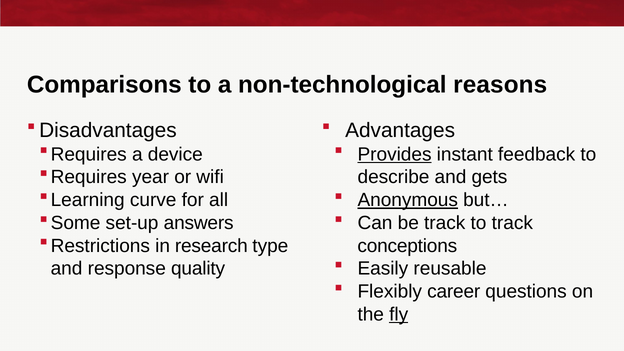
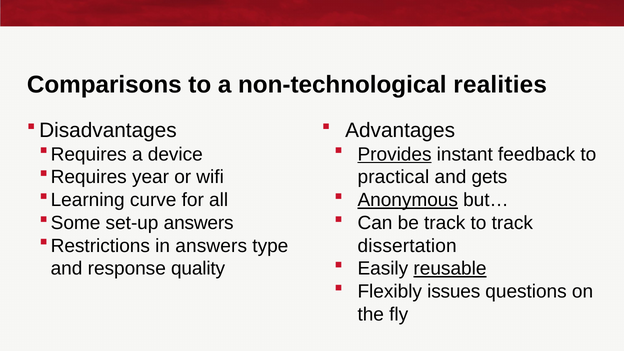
reasons: reasons -> realities
describe: describe -> practical
in research: research -> answers
conceptions: conceptions -> dissertation
reusable underline: none -> present
career: career -> issues
fly underline: present -> none
